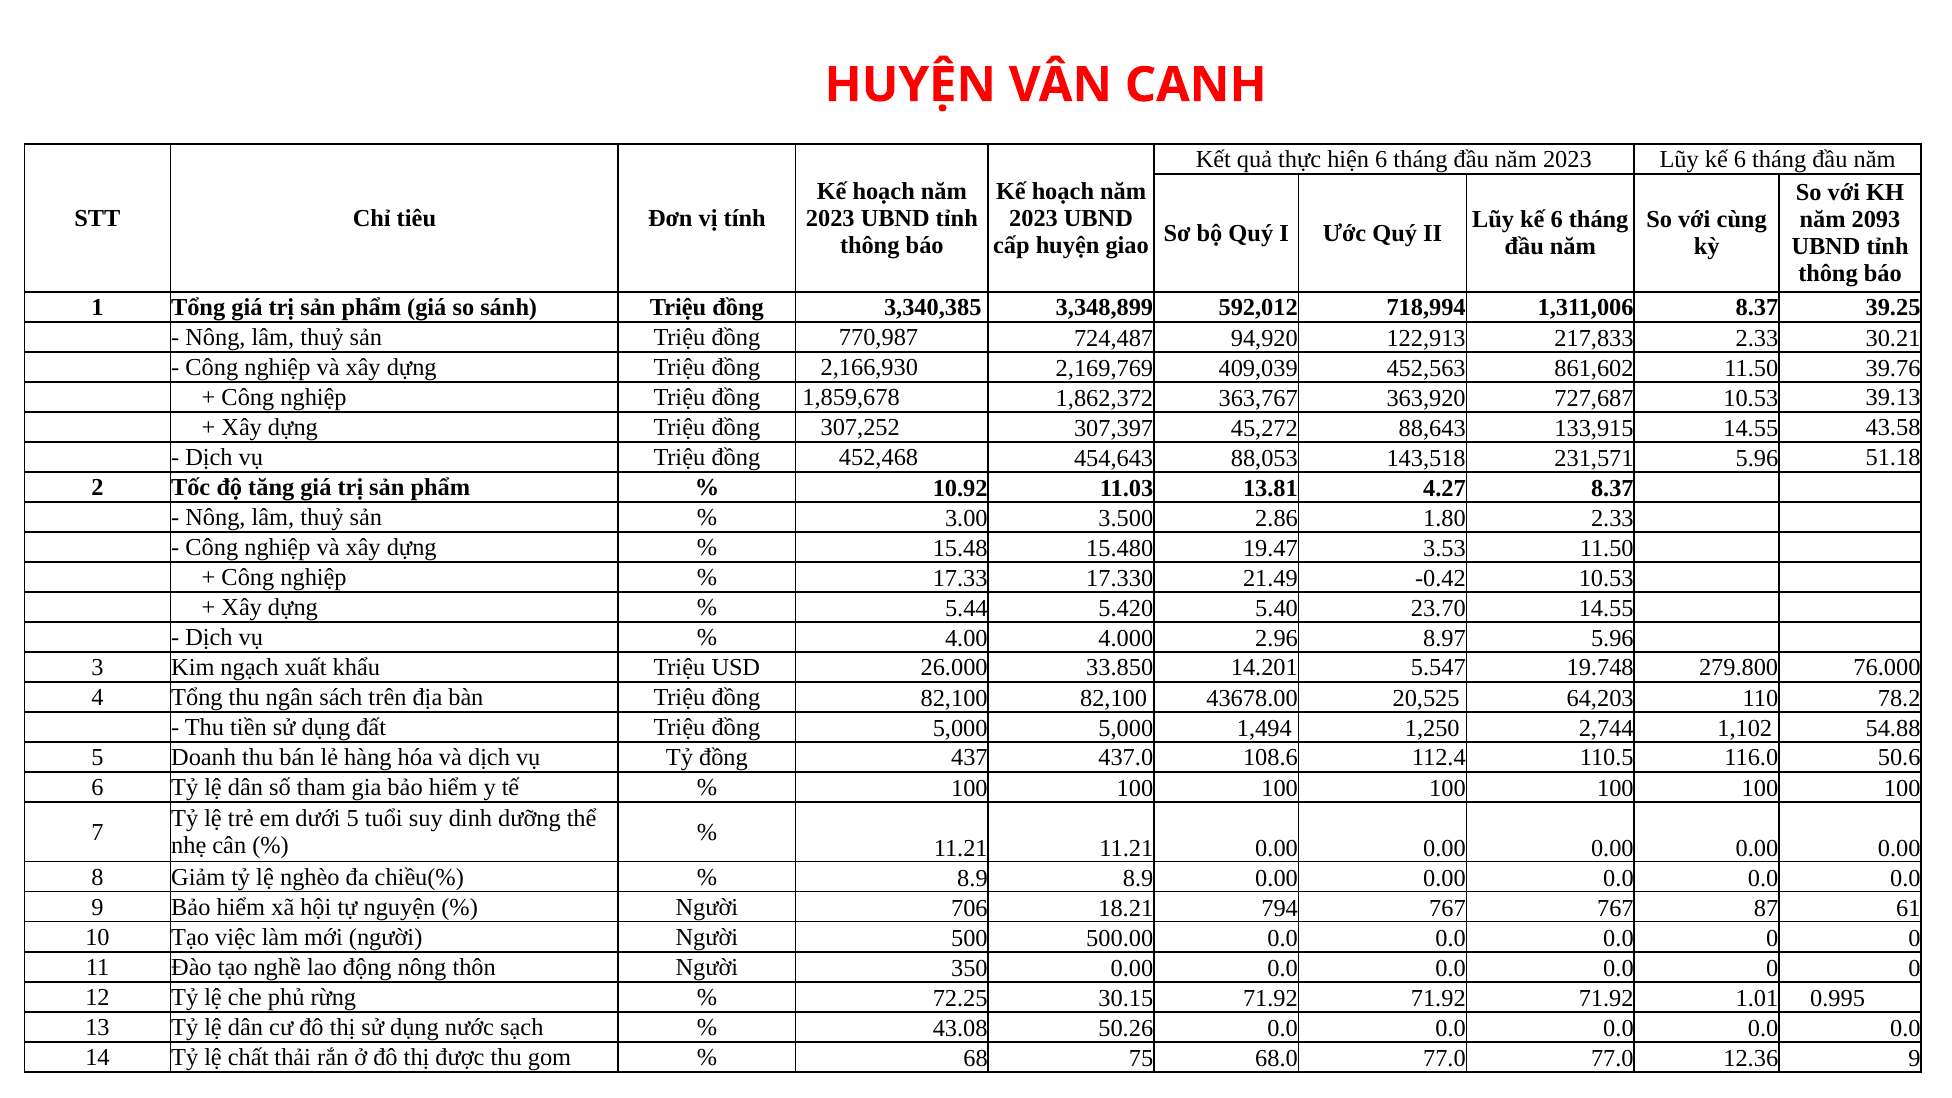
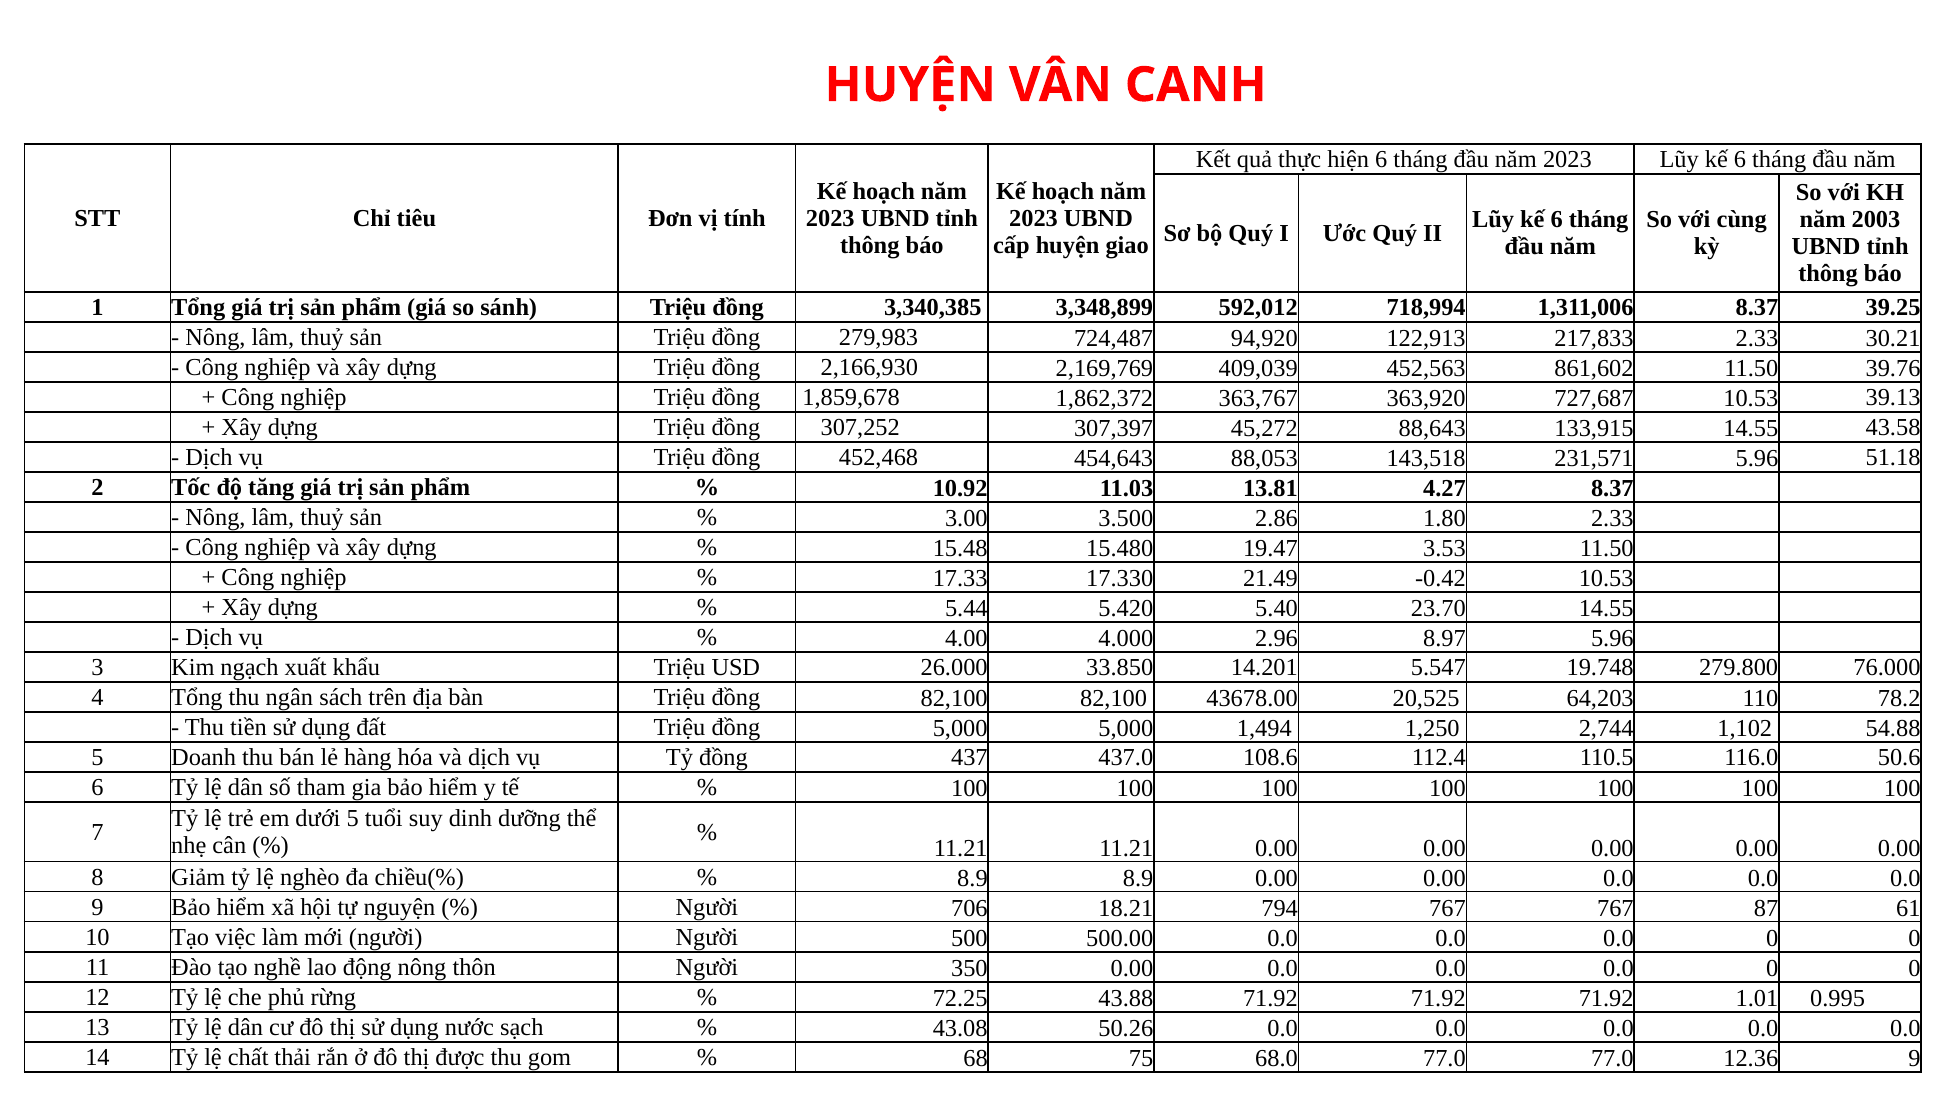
2093: 2093 -> 2003
770,987: 770,987 -> 279,983
30.15: 30.15 -> 43.88
